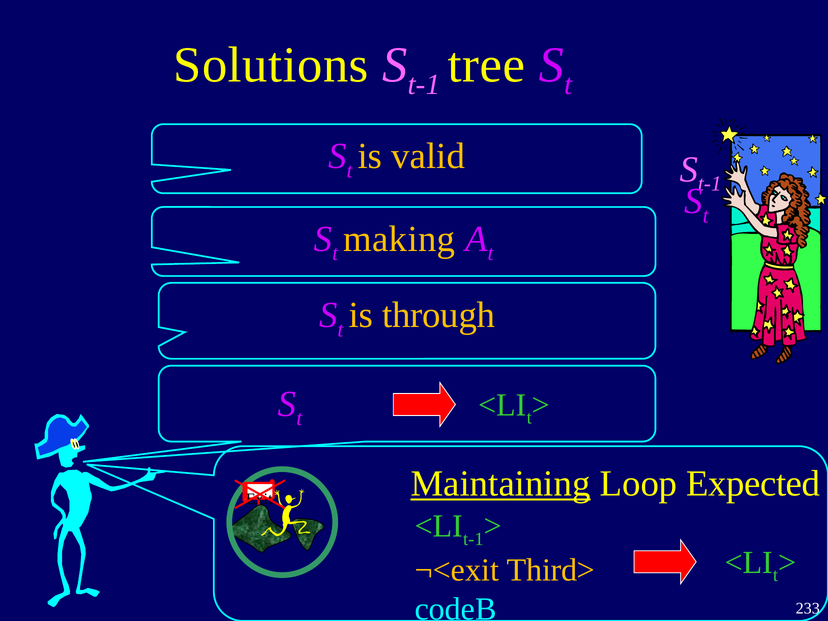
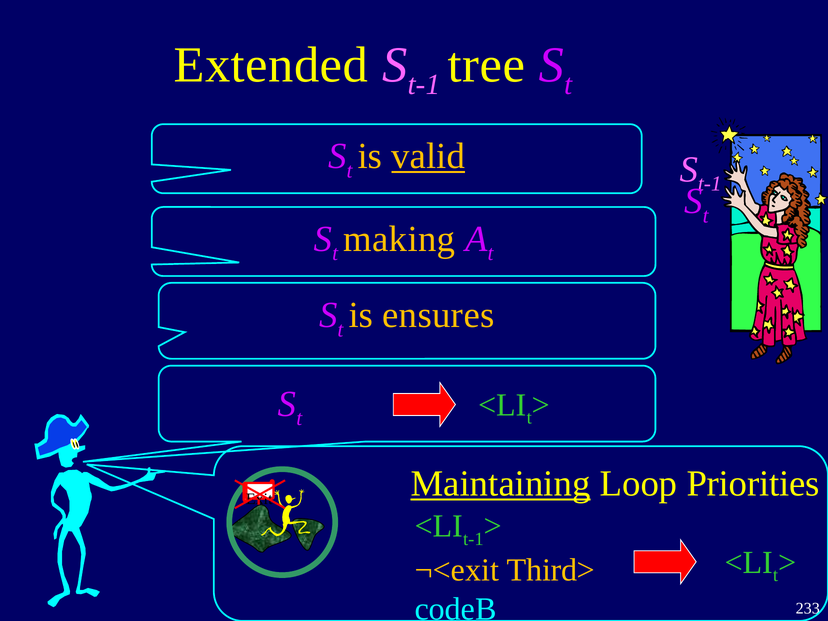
Solutions: Solutions -> Extended
valid underline: none -> present
through: through -> ensures
Expected: Expected -> Priorities
